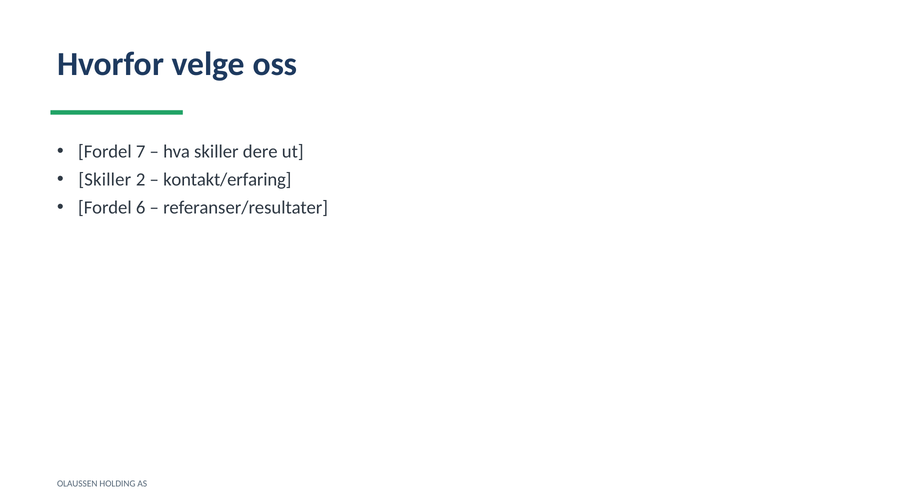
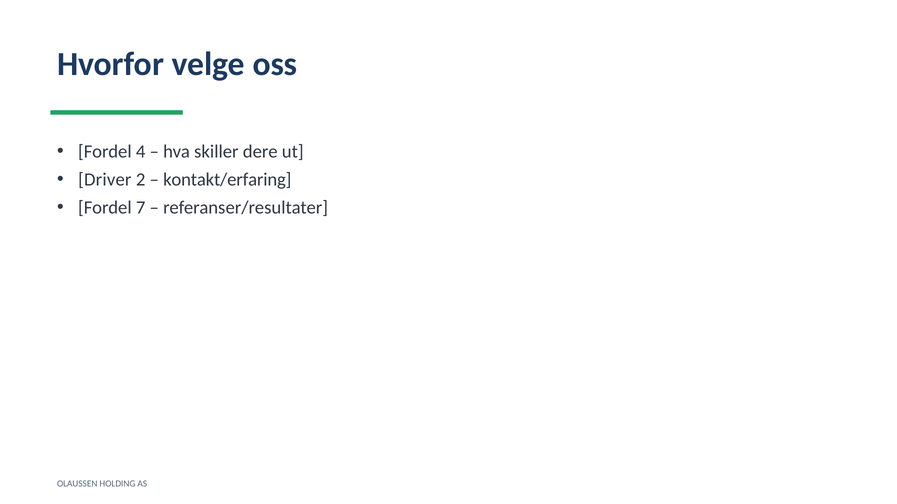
7: 7 -> 4
Skiller at (105, 180): Skiller -> Driver
6: 6 -> 7
